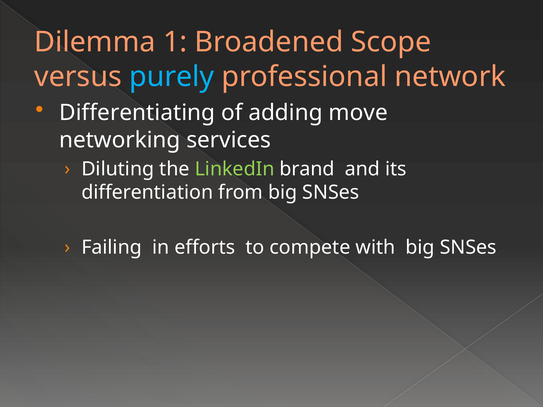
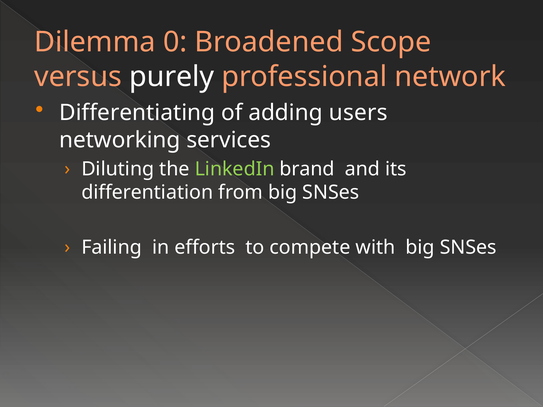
1: 1 -> 0
purely colour: light blue -> white
move: move -> users
